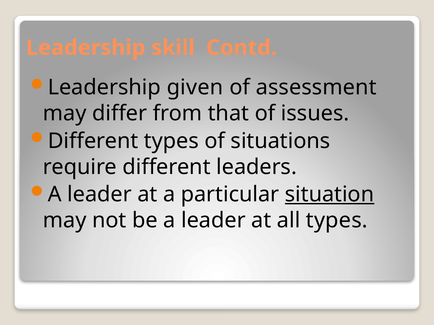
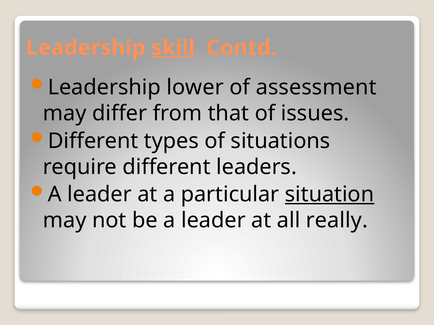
skill underline: none -> present
given: given -> lower
all types: types -> really
